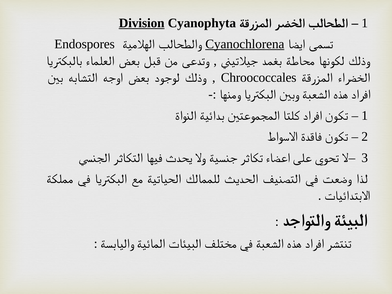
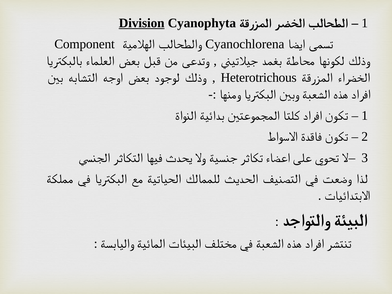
Endospores: Endospores -> Component
Cyanochlorena underline: present -> none
Chroococcales: Chroococcales -> Heterotrichous
